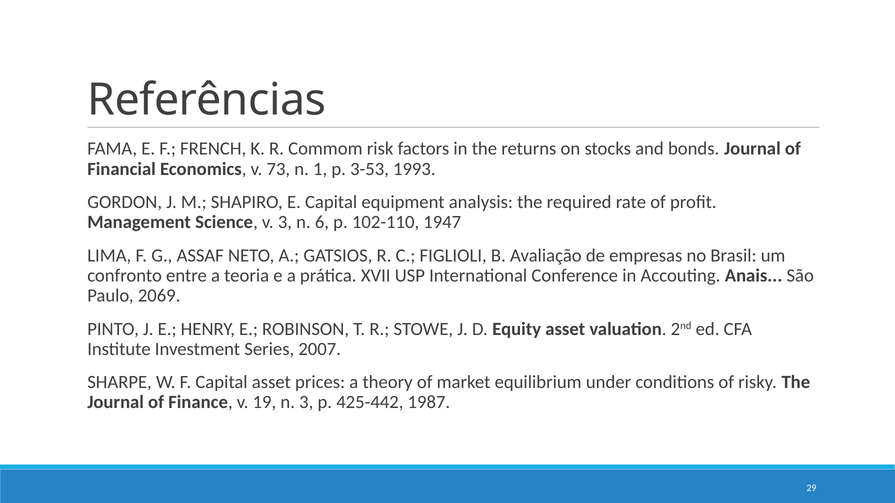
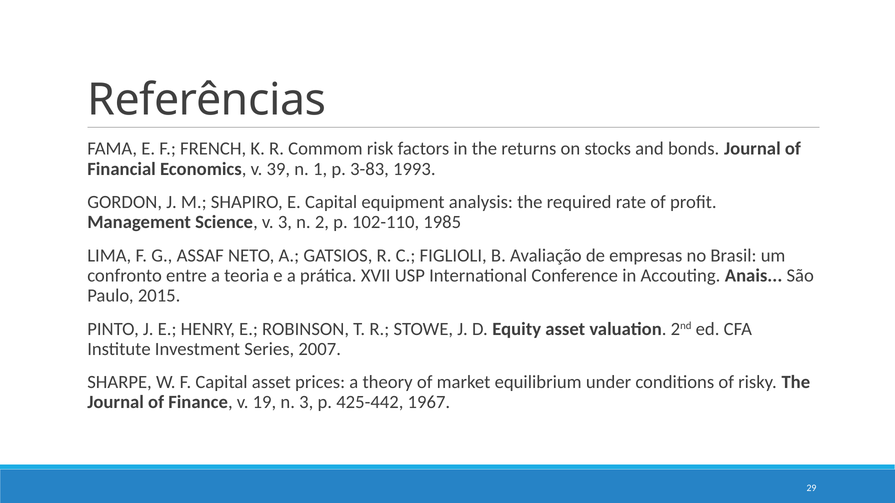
73: 73 -> 39
3-53: 3-53 -> 3-83
6: 6 -> 2
1947: 1947 -> 1985
2069: 2069 -> 2015
1987: 1987 -> 1967
